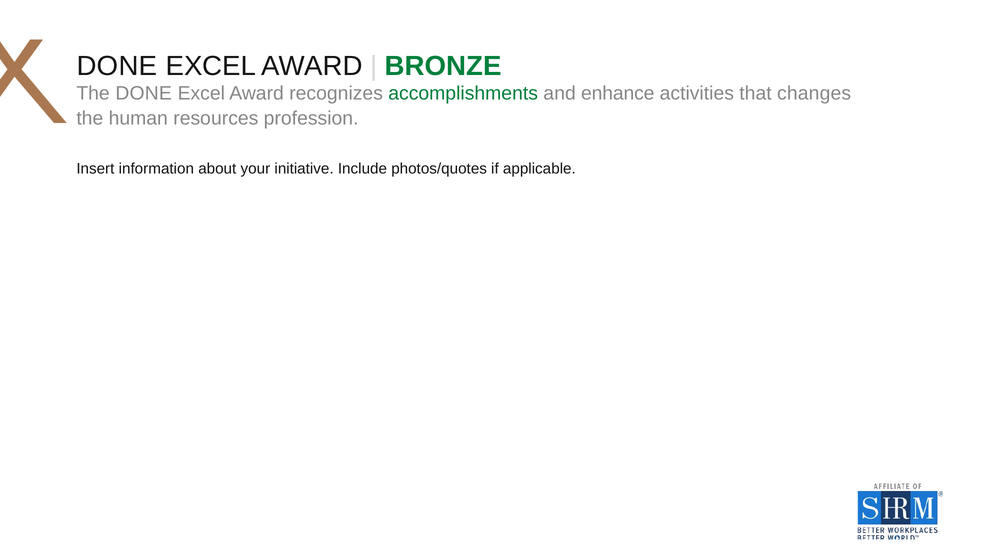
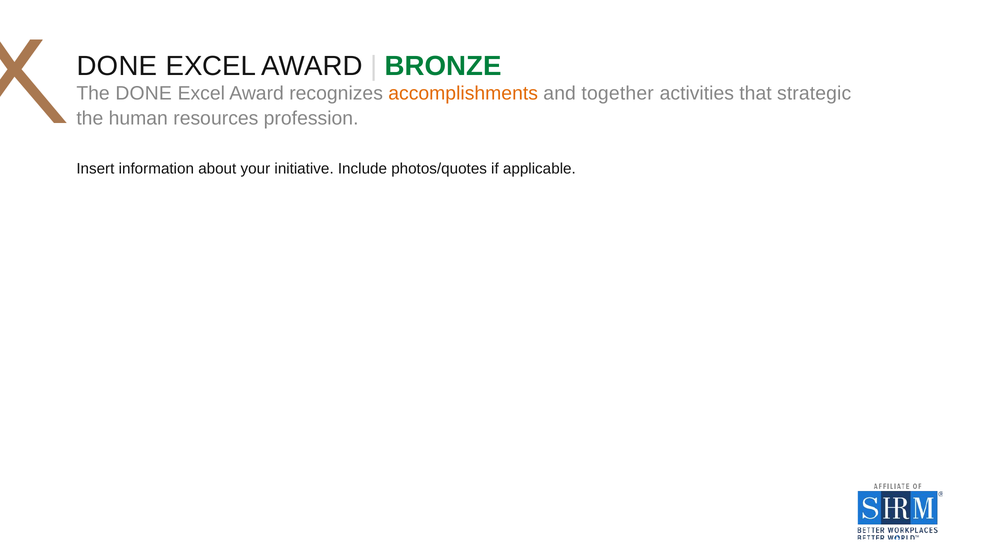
accomplishments colour: green -> orange
enhance: enhance -> together
changes: changes -> strategic
